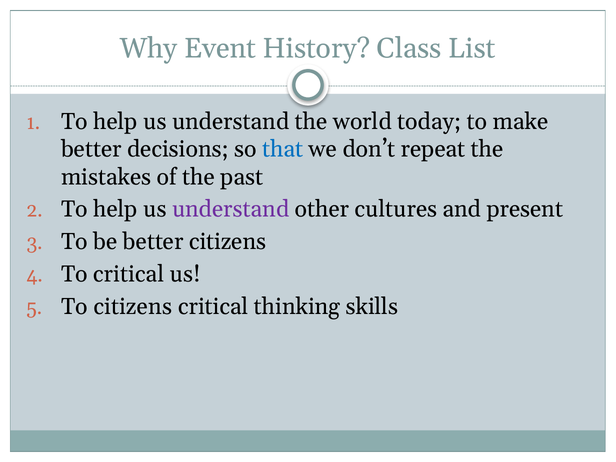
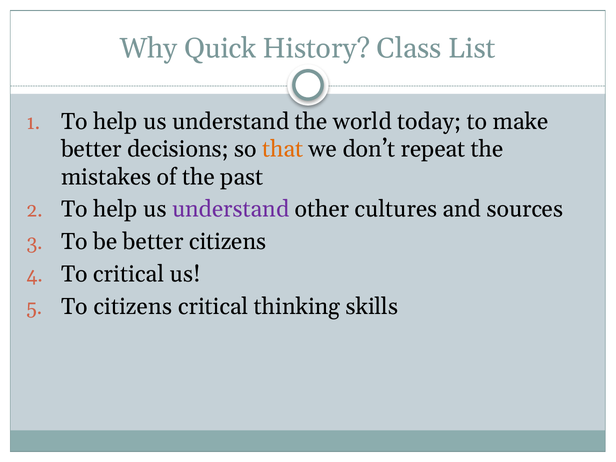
Event: Event -> Quick
that colour: blue -> orange
present: present -> sources
